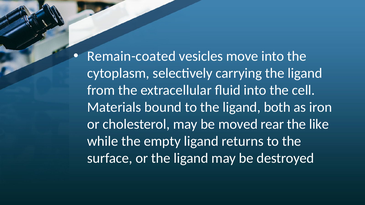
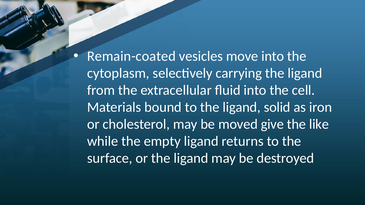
both: both -> solid
rear: rear -> give
